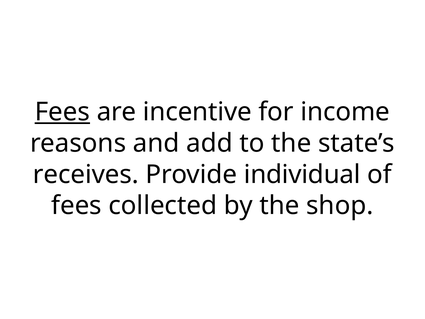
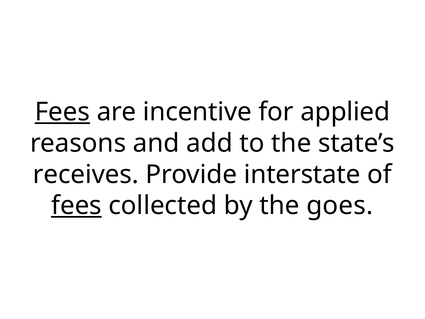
income: income -> applied
individual: individual -> interstate
fees at (76, 205) underline: none -> present
shop: shop -> goes
